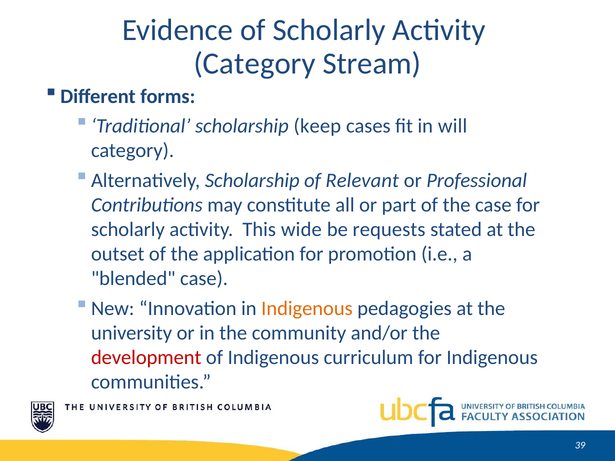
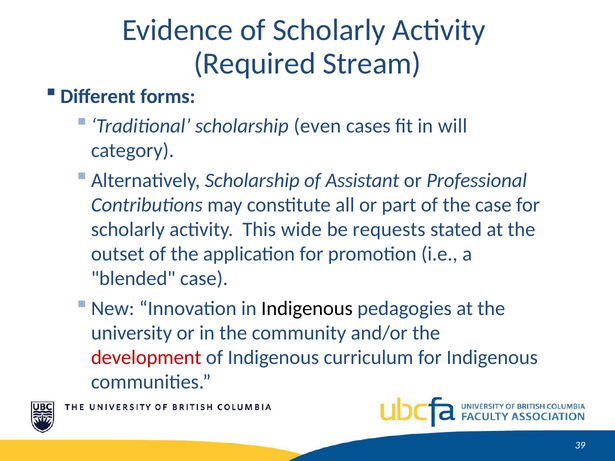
Category at (255, 64): Category -> Required
keep: keep -> even
Relevant: Relevant -> Assistant
Indigenous at (307, 309) colour: orange -> black
